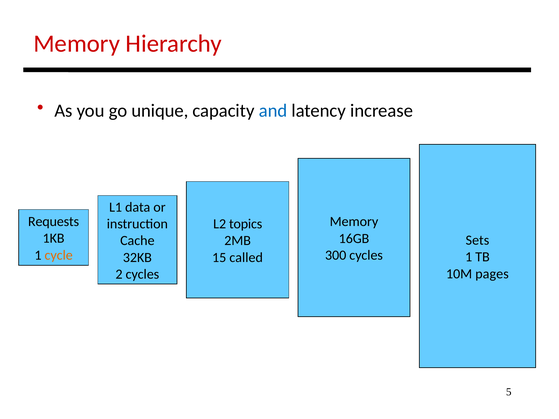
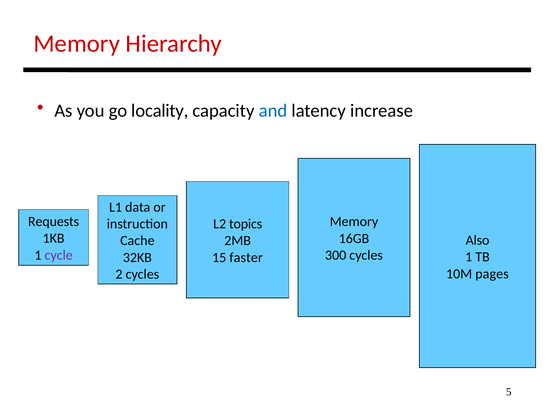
unique: unique -> locality
Sets: Sets -> Also
cycle colour: orange -> purple
called: called -> faster
